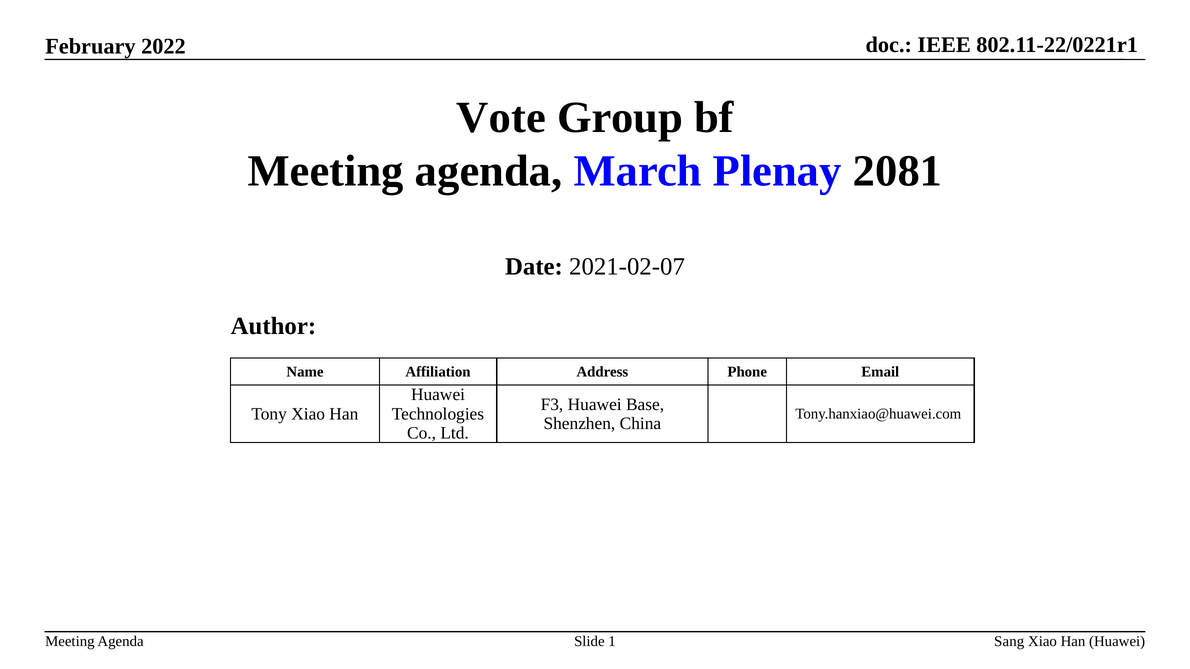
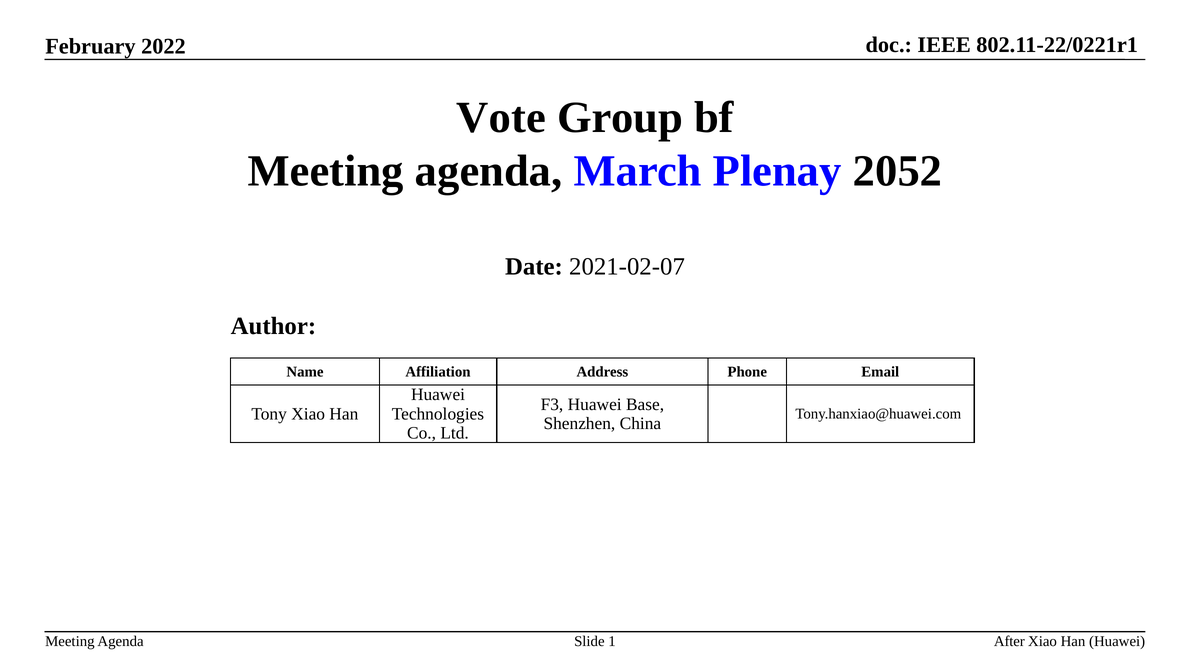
2081: 2081 -> 2052
Sang: Sang -> After
